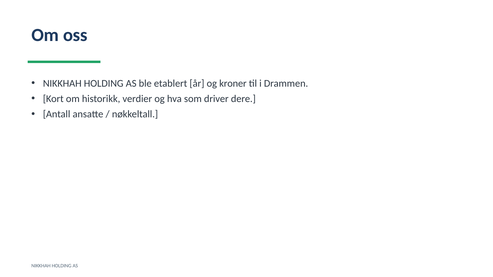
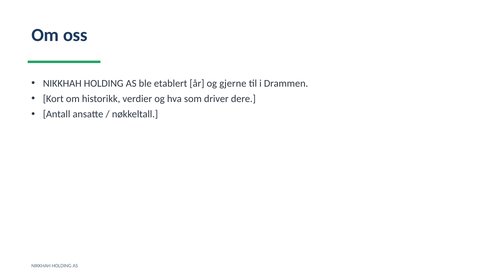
kroner: kroner -> gjerne
